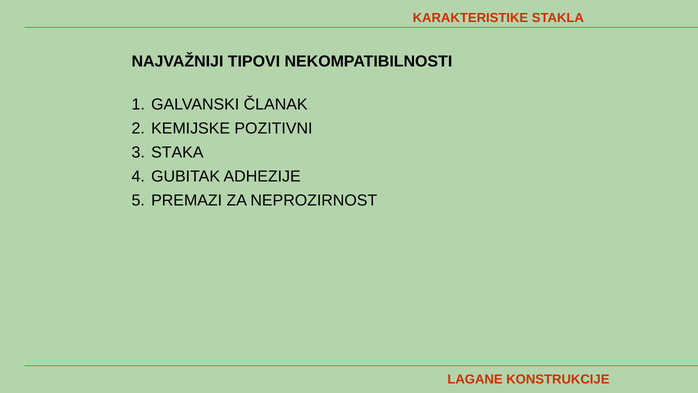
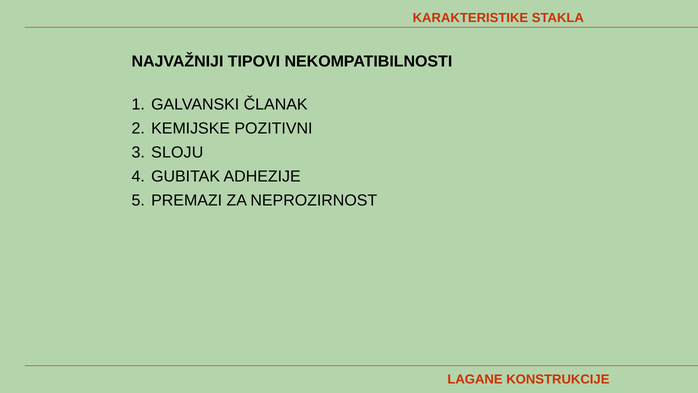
STAKA: STAKA -> SLOJU
